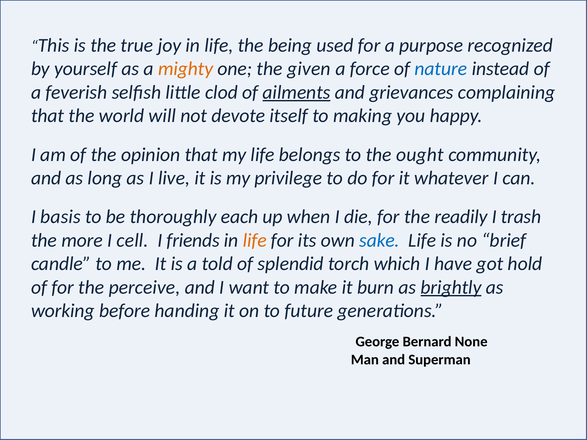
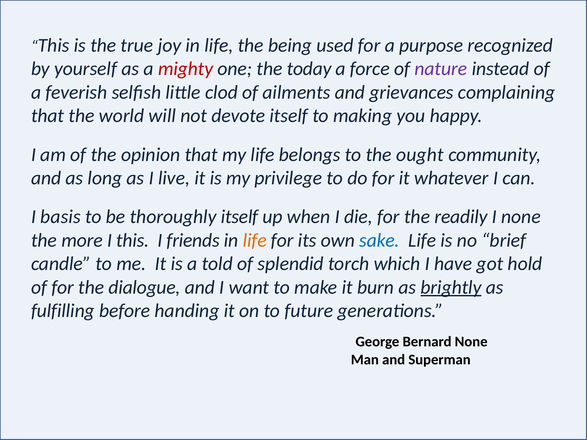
mighty colour: orange -> red
given: given -> today
nature colour: blue -> purple
ailments underline: present -> none
thoroughly each: each -> itself
I trash: trash -> none
I cell: cell -> this
perceive: perceive -> dialogue
working: working -> fulfilling
